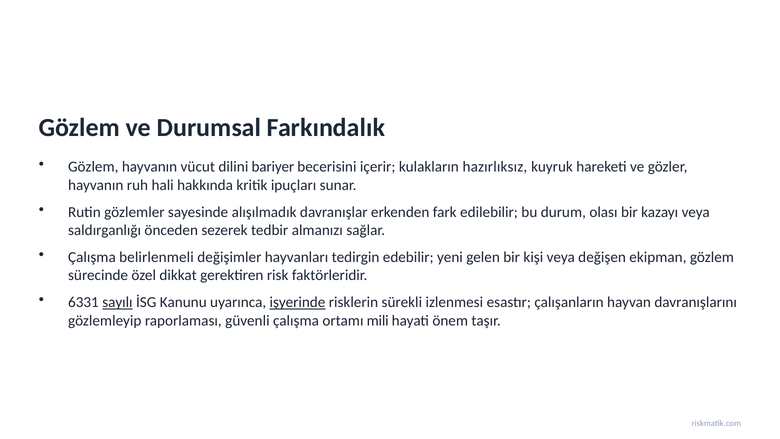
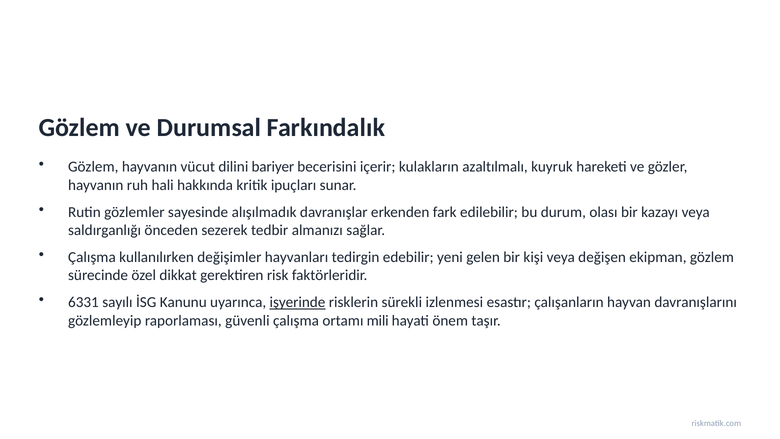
hazırlıksız: hazırlıksız -> azaltılmalı
belirlenmeli: belirlenmeli -> kullanılırken
sayılı underline: present -> none
